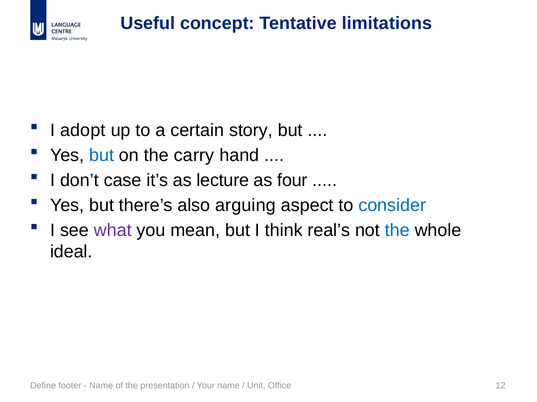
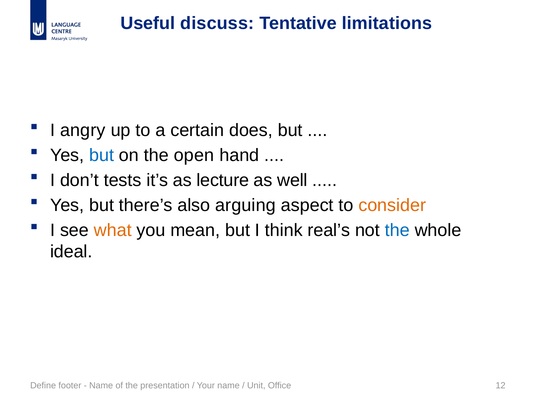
concept: concept -> discuss
adopt: adopt -> angry
story: story -> does
carry: carry -> open
case: case -> tests
four: four -> well
consider colour: blue -> orange
what colour: purple -> orange
